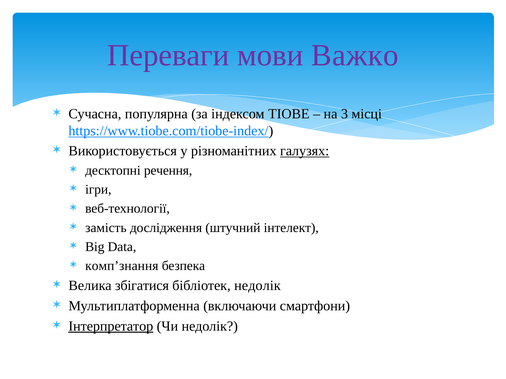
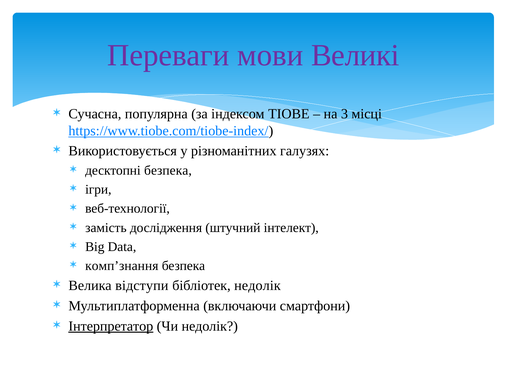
Важко: Важко -> Великі
галузях underline: present -> none
десктопні речення: речення -> безпека
збігатися: збігатися -> відступи
